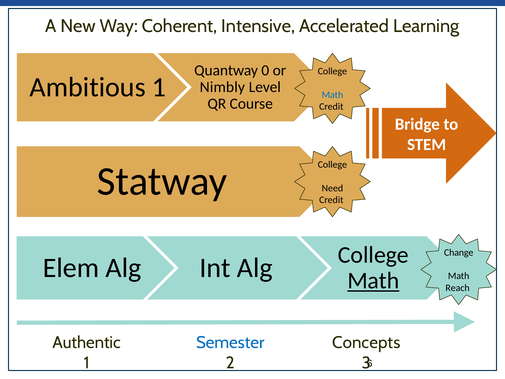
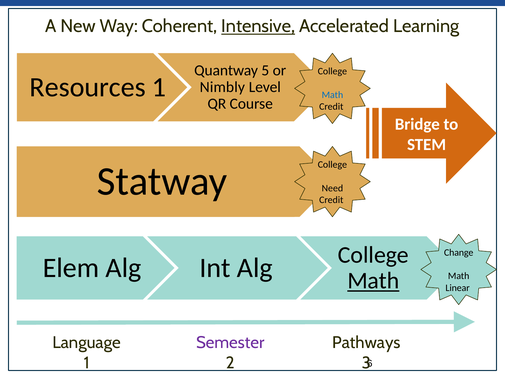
Intensive underline: none -> present
0: 0 -> 5
Ambitious: Ambitious -> Resources
Reach: Reach -> Linear
Authentic: Authentic -> Language
Semester colour: blue -> purple
Concepts: Concepts -> Pathways
